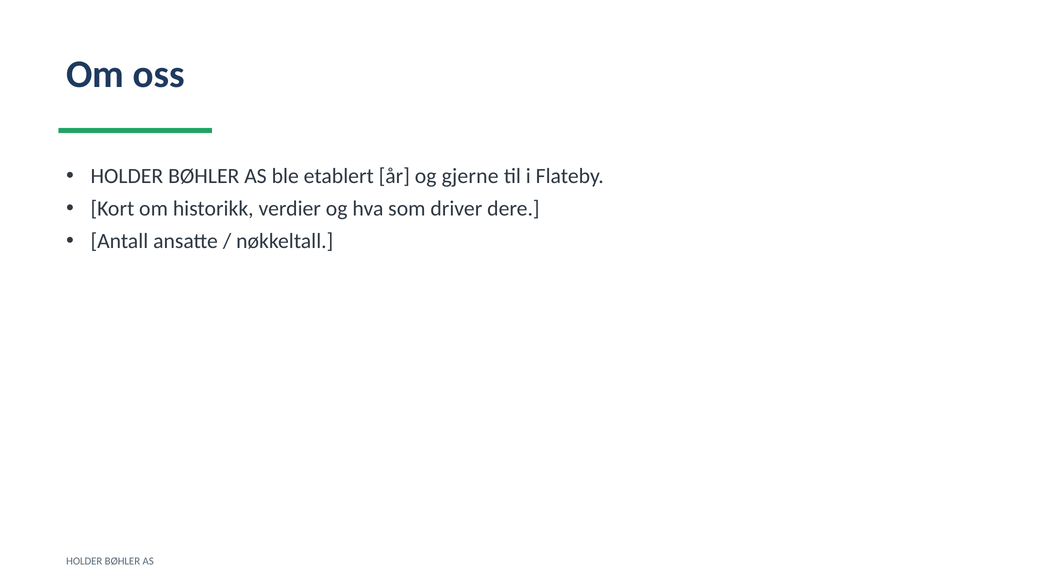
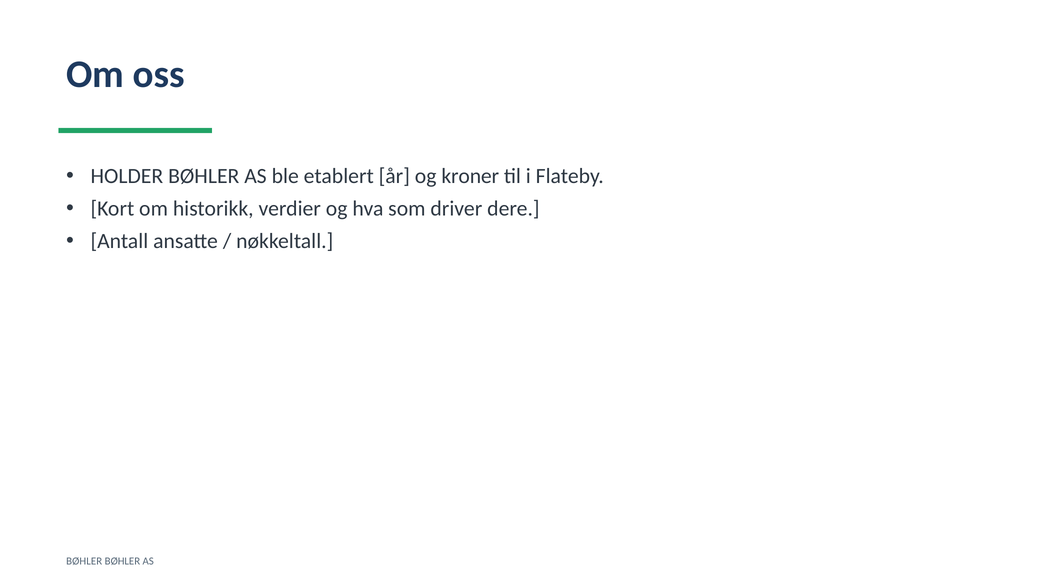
gjerne: gjerne -> kroner
HOLDER at (84, 561): HOLDER -> BØHLER
